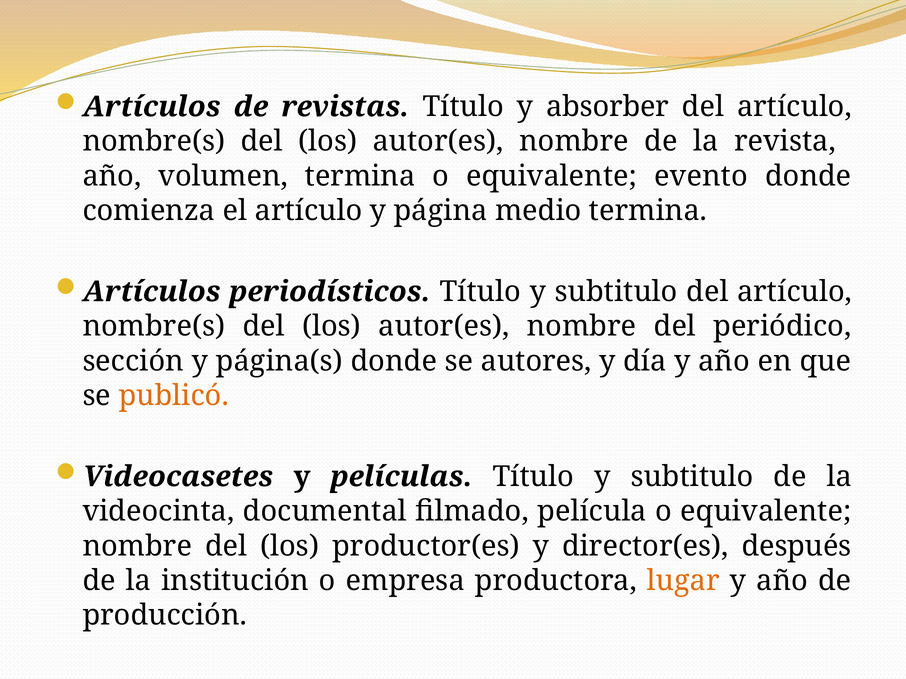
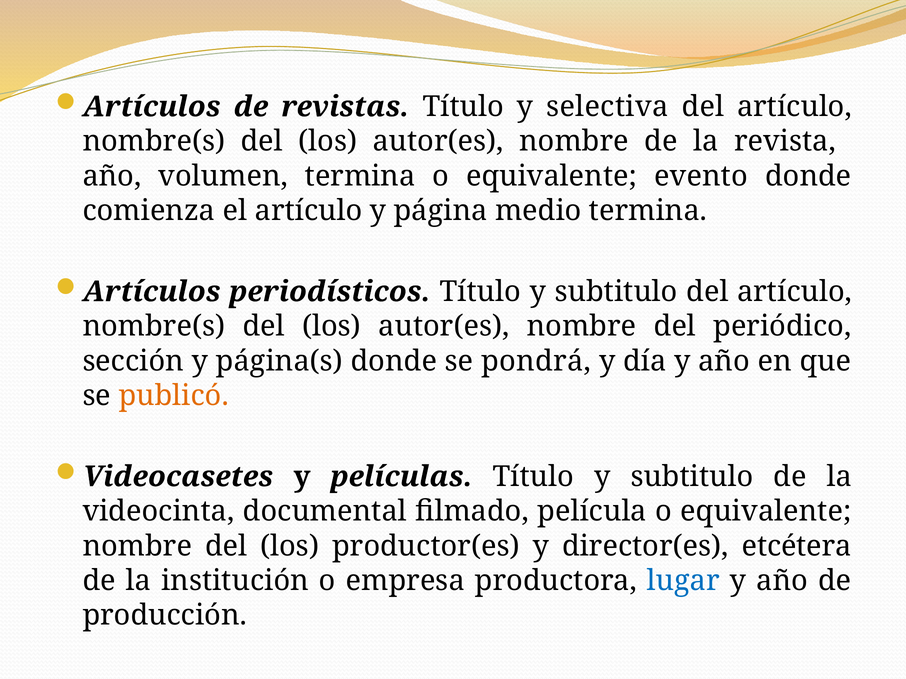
absorber: absorber -> selectiva
autores: autores -> pondrá
después: después -> etcétera
lugar colour: orange -> blue
